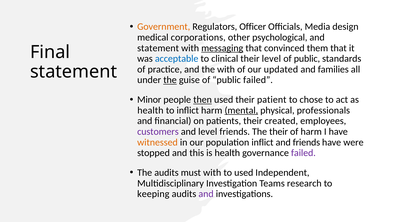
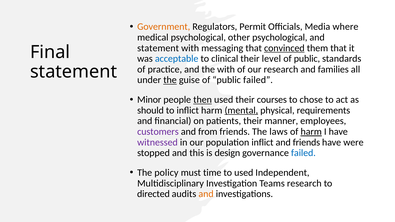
Officer: Officer -> Permit
design: design -> where
medical corporations: corporations -> psychological
messaging underline: present -> none
convinced underline: none -> present
our updated: updated -> research
patient: patient -> courses
health at (150, 110): health -> should
professionals: professionals -> requirements
created: created -> manner
and level: level -> from
The their: their -> laws
harm at (311, 132) underline: none -> present
witnessed colour: orange -> purple
is health: health -> design
failed at (303, 153) colour: purple -> blue
The audits: audits -> policy
must with: with -> time
keeping: keeping -> directed
and at (206, 194) colour: purple -> orange
